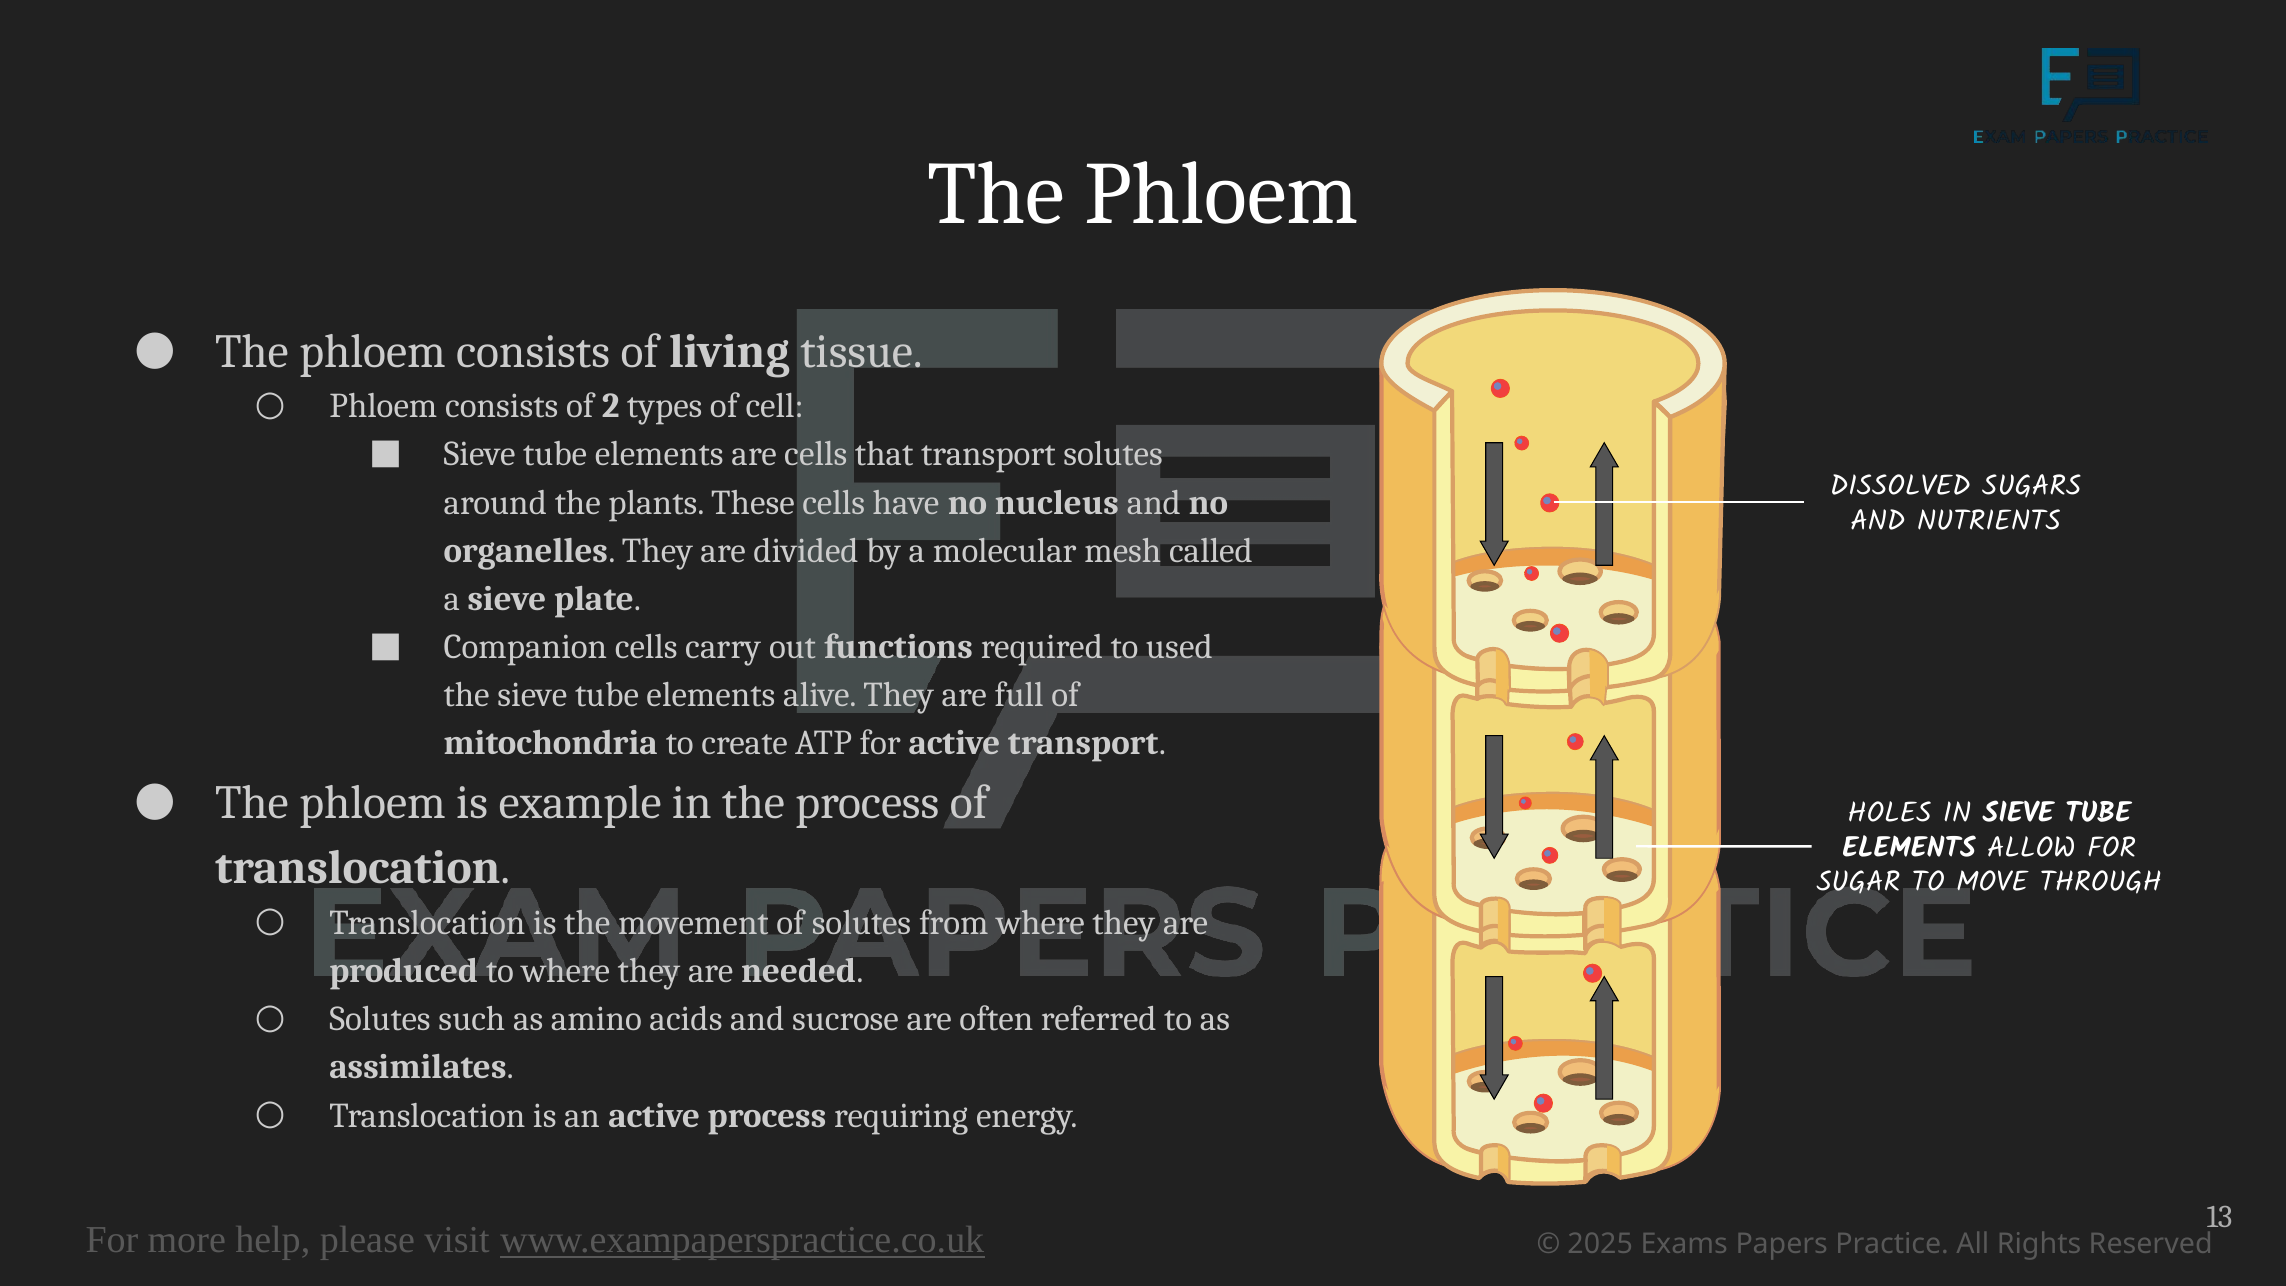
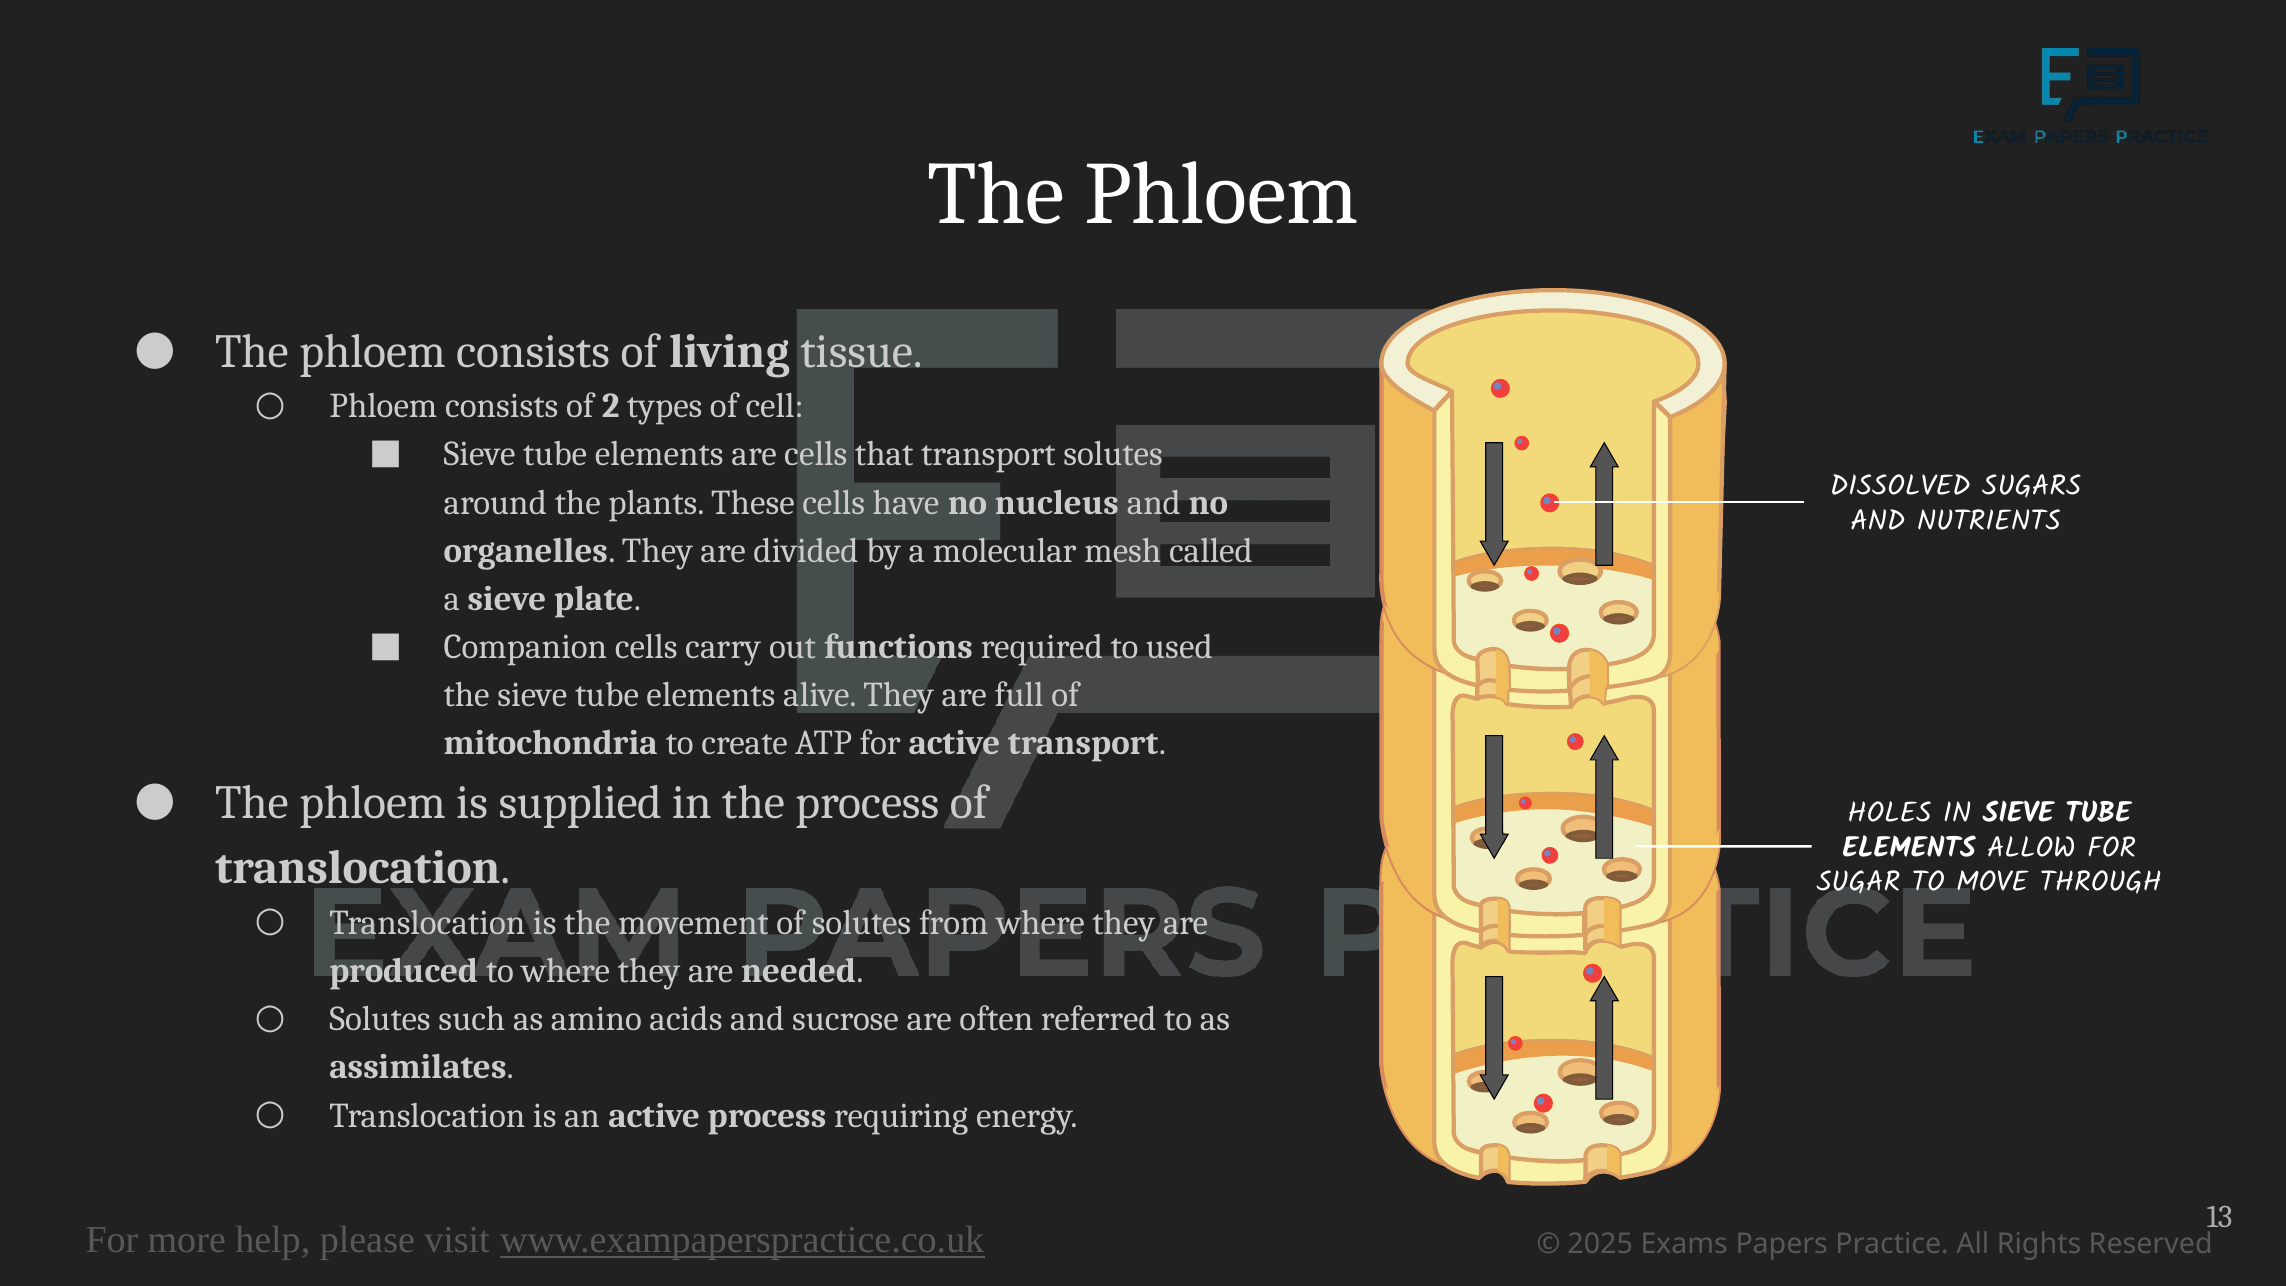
example: example -> supplied
